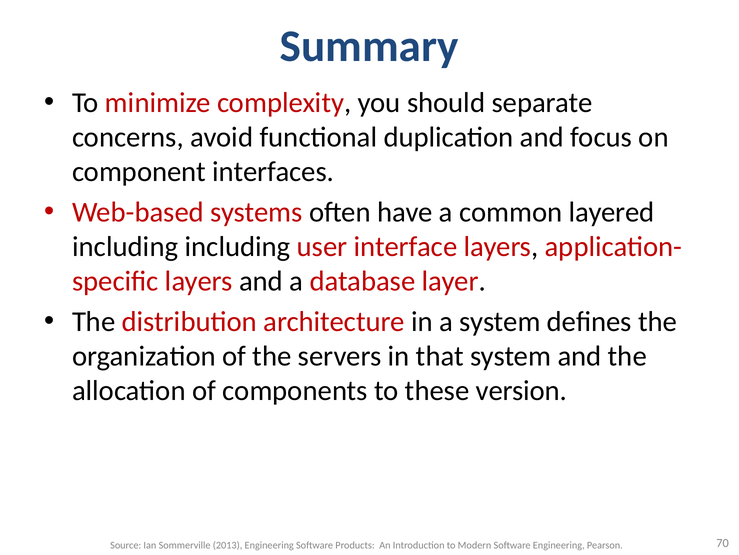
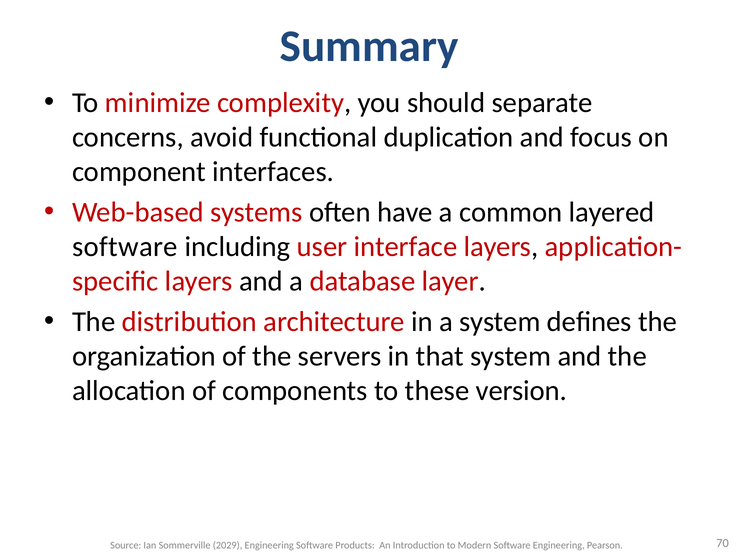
including at (125, 246): including -> software
2013: 2013 -> 2029
